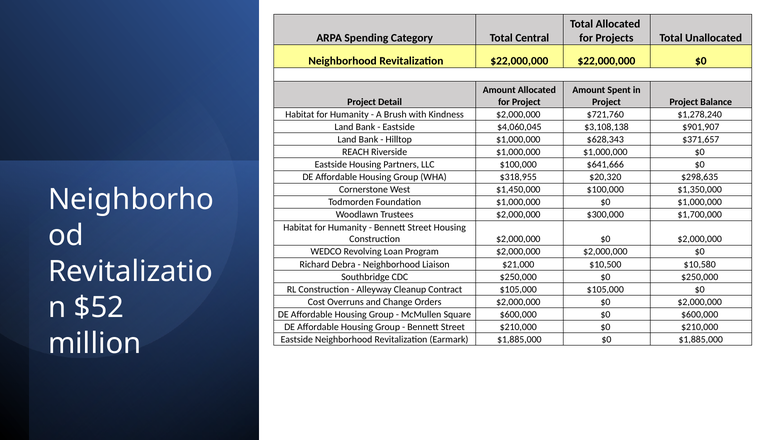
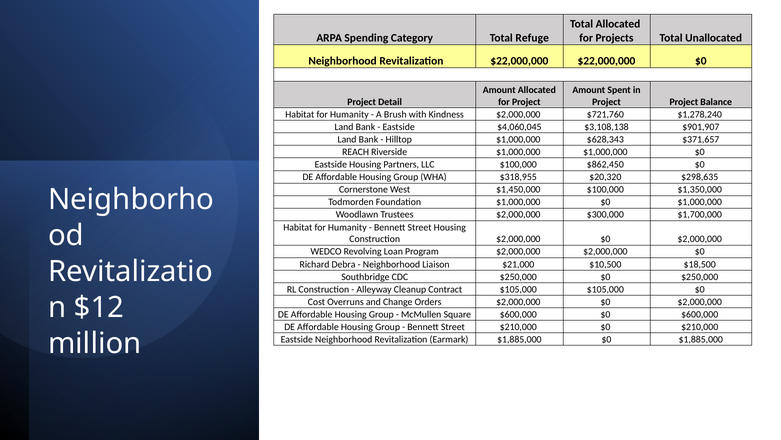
Central: Central -> Refuge
$641,666: $641,666 -> $862,450
$10,580: $10,580 -> $18,500
$52: $52 -> $12
